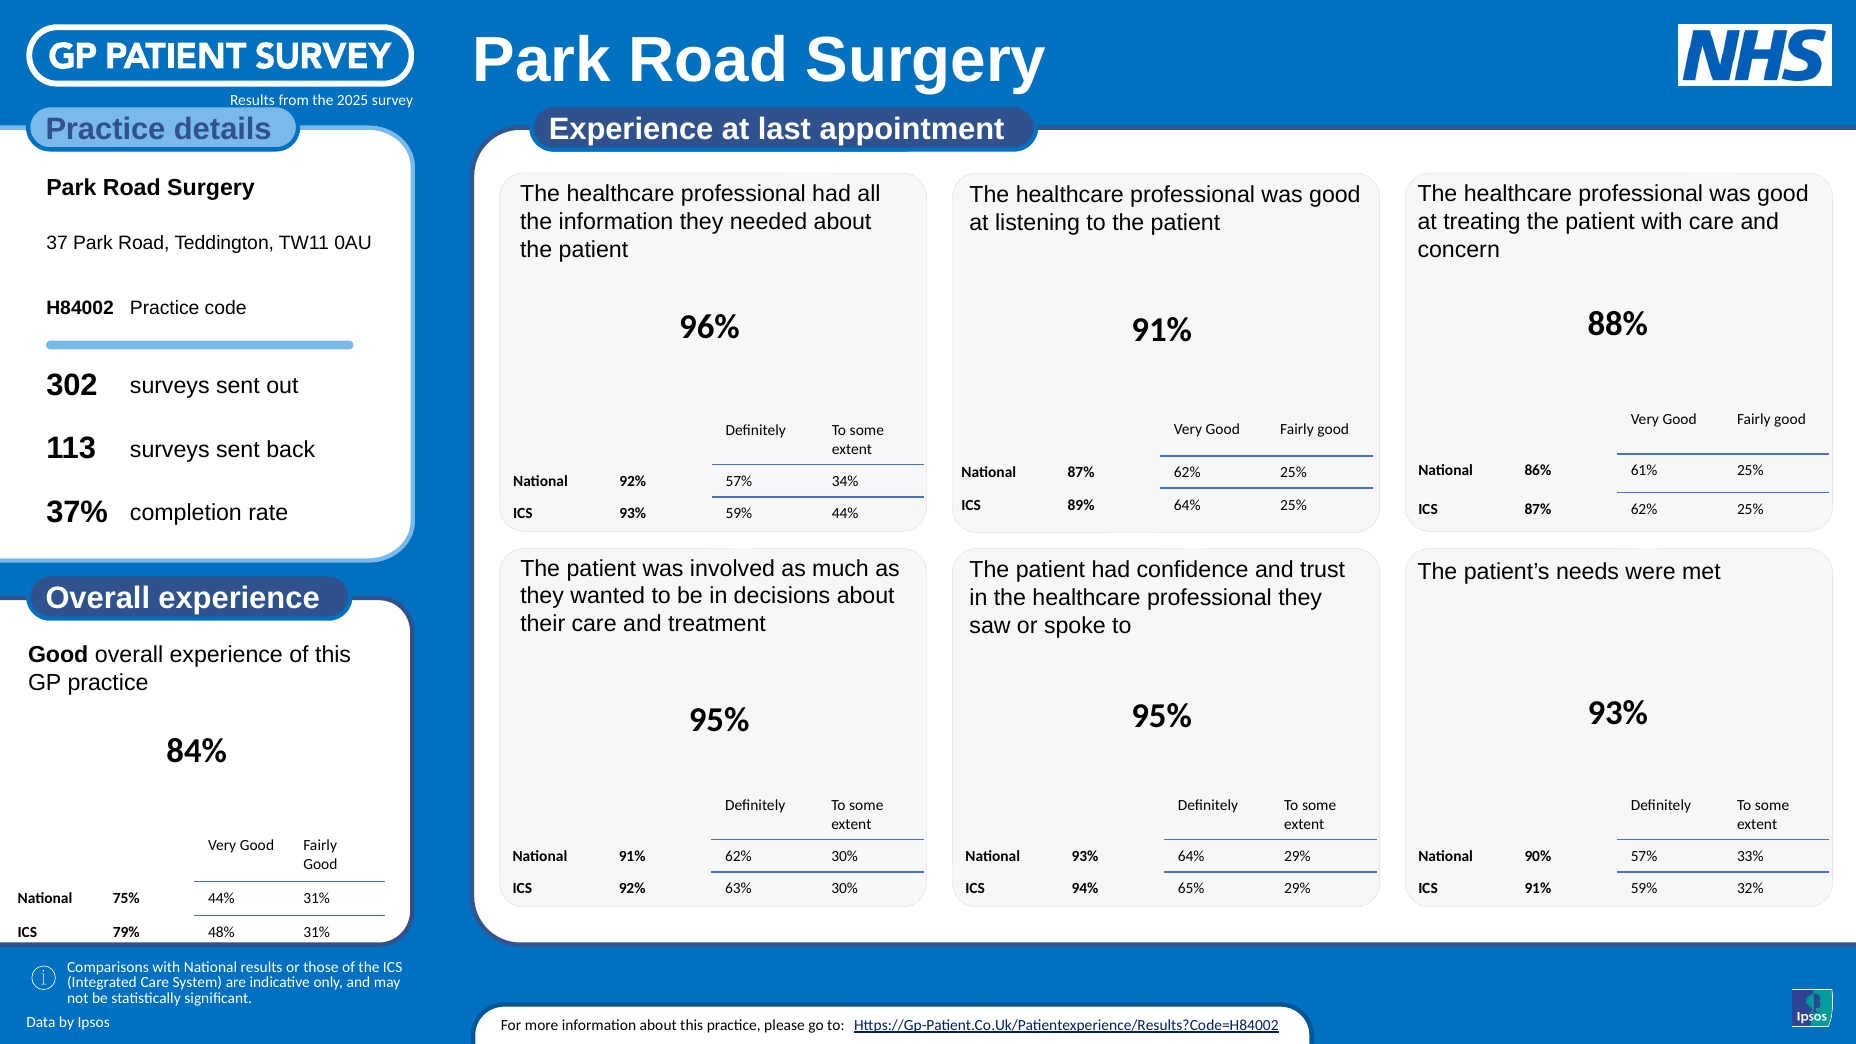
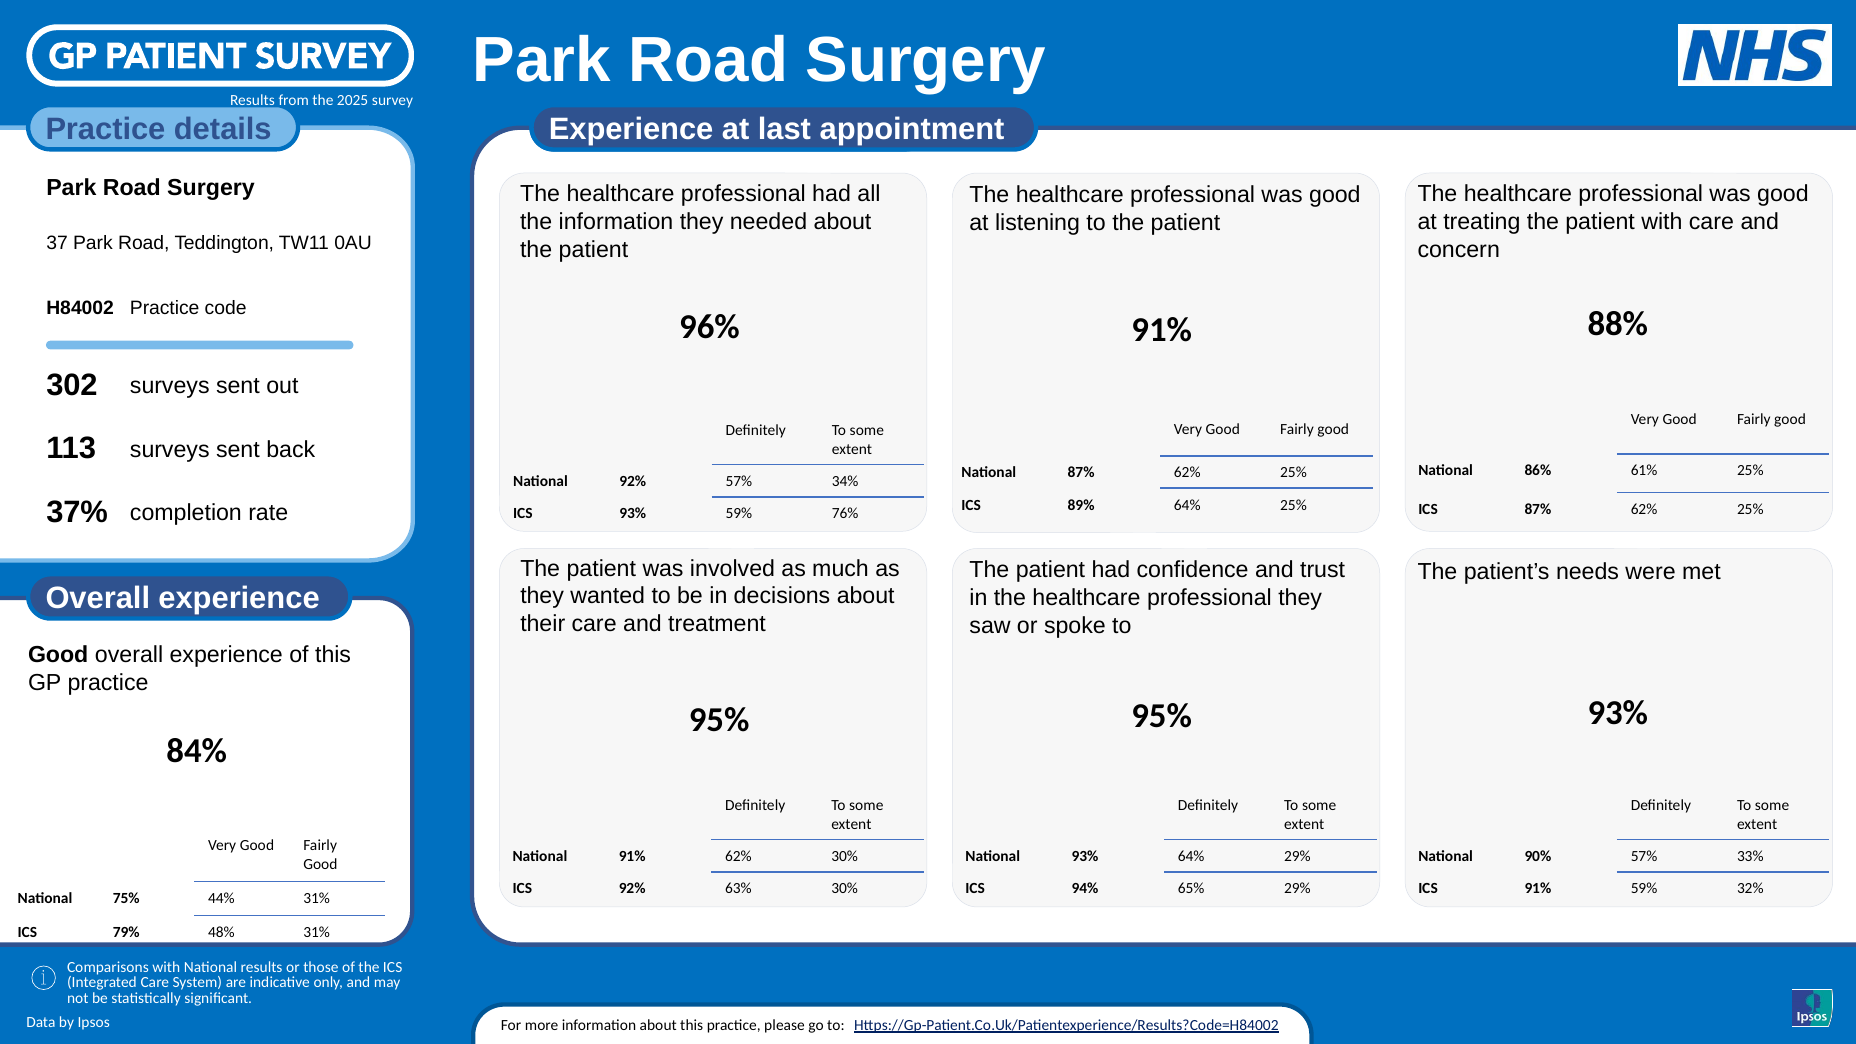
59% 44%: 44% -> 76%
